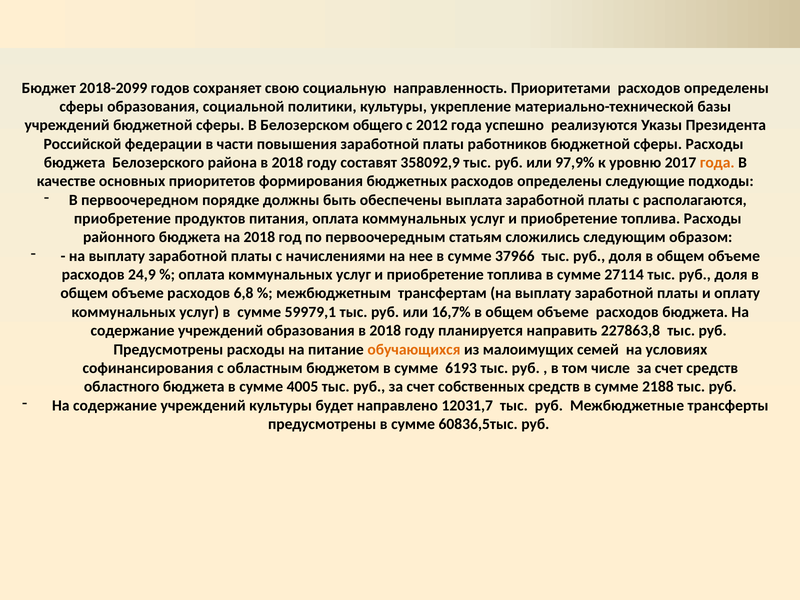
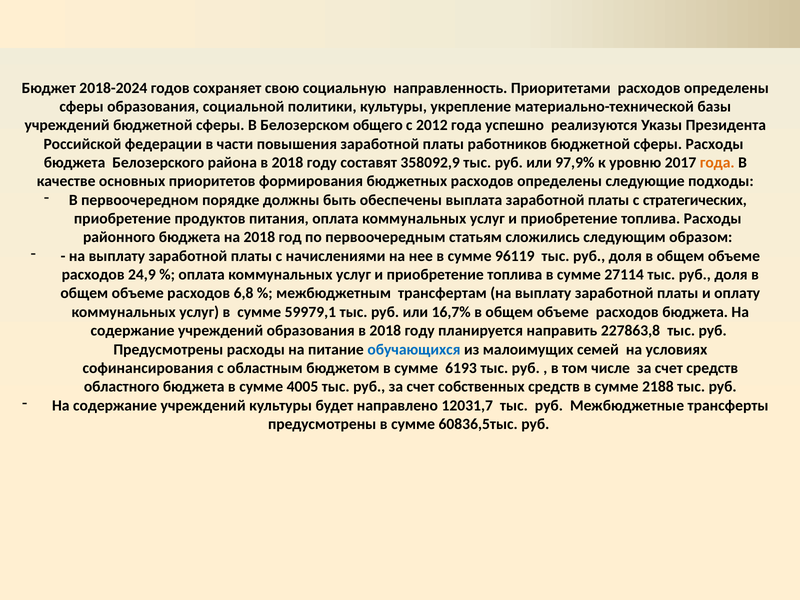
2018-2099: 2018-2099 -> 2018-2024
располагаются: располагаются -> стратегических
37966: 37966 -> 96119
обучающихся colour: orange -> blue
